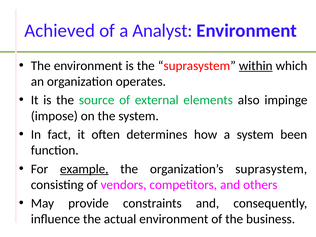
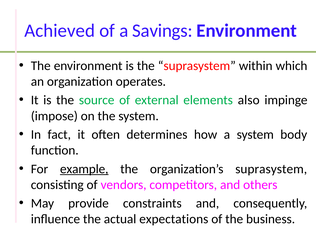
Analyst: Analyst -> Savings
within underline: present -> none
been: been -> body
actual environment: environment -> expectations
